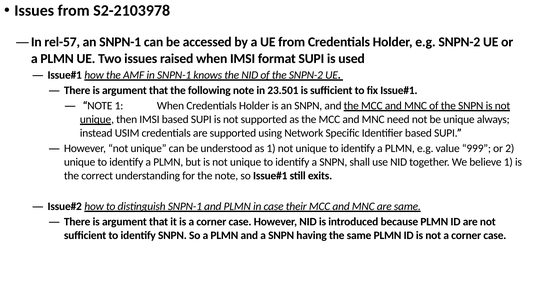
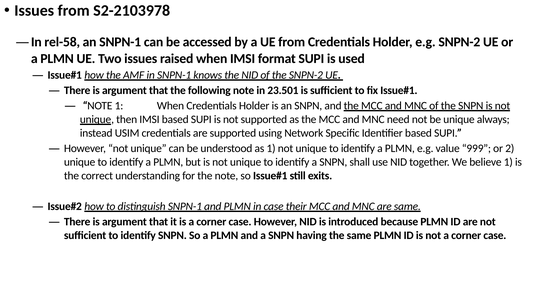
rel-57: rel-57 -> rel-58
